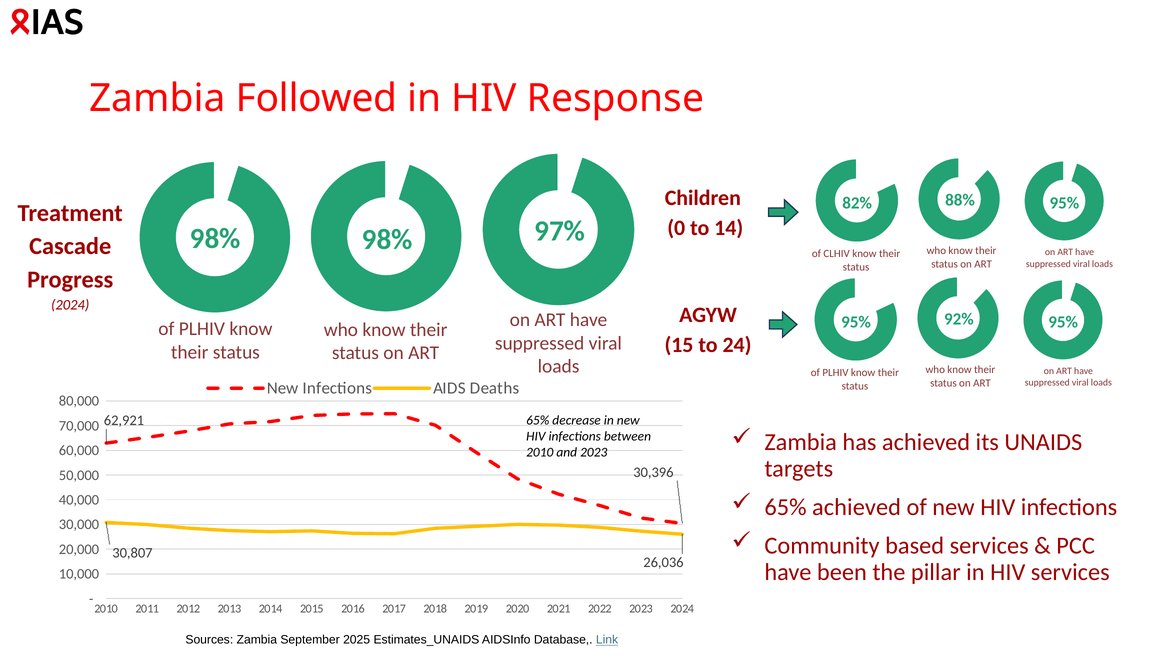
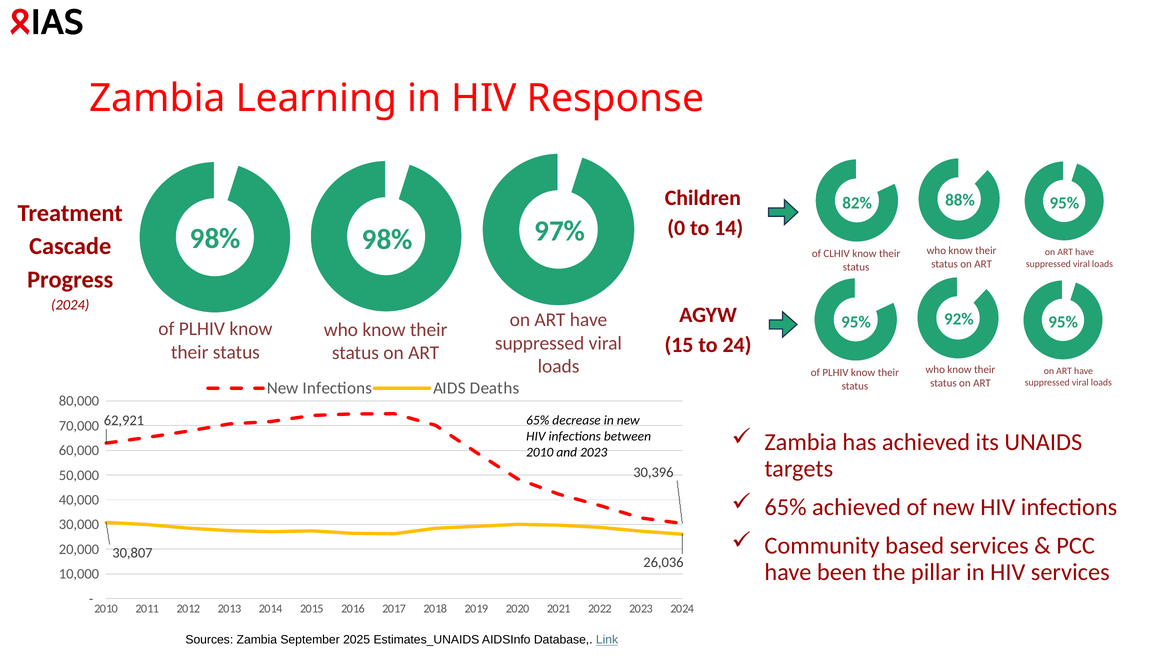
Followed: Followed -> Learning
